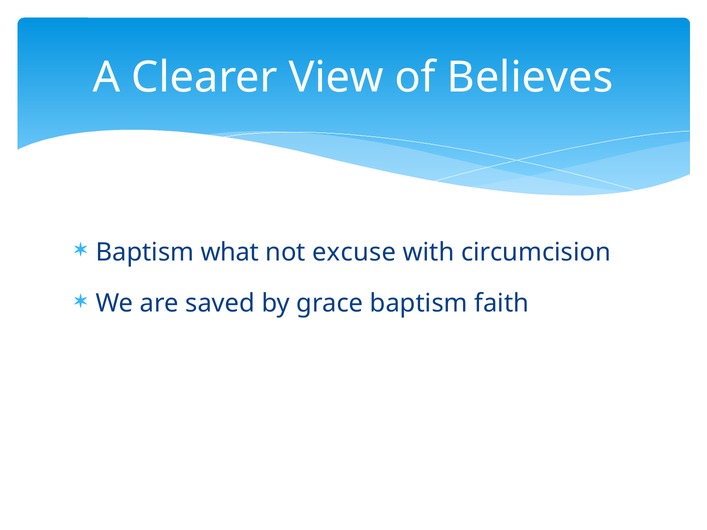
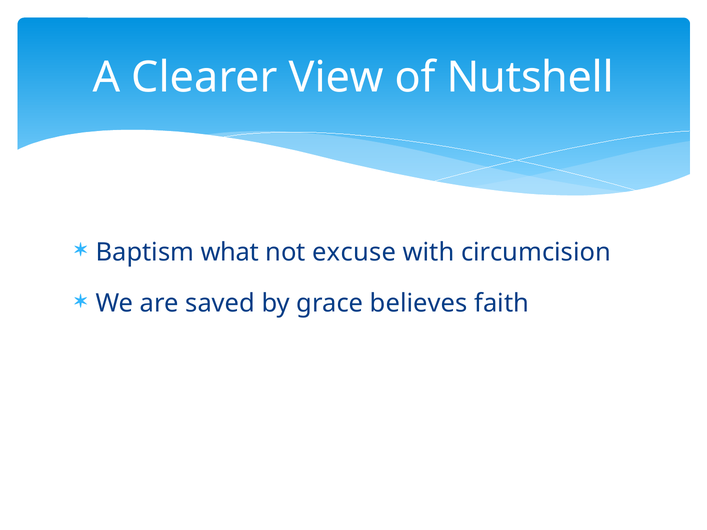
Believes: Believes -> Nutshell
grace baptism: baptism -> believes
